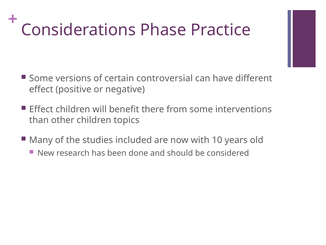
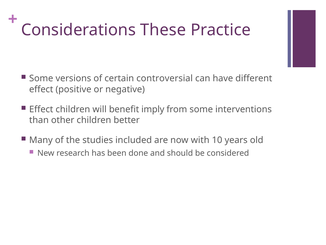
Phase: Phase -> These
there: there -> imply
topics: topics -> better
